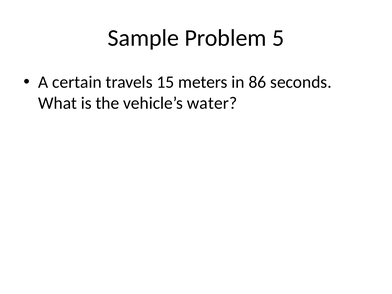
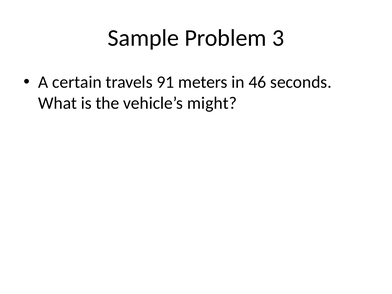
5: 5 -> 3
15: 15 -> 91
86: 86 -> 46
water: water -> might
